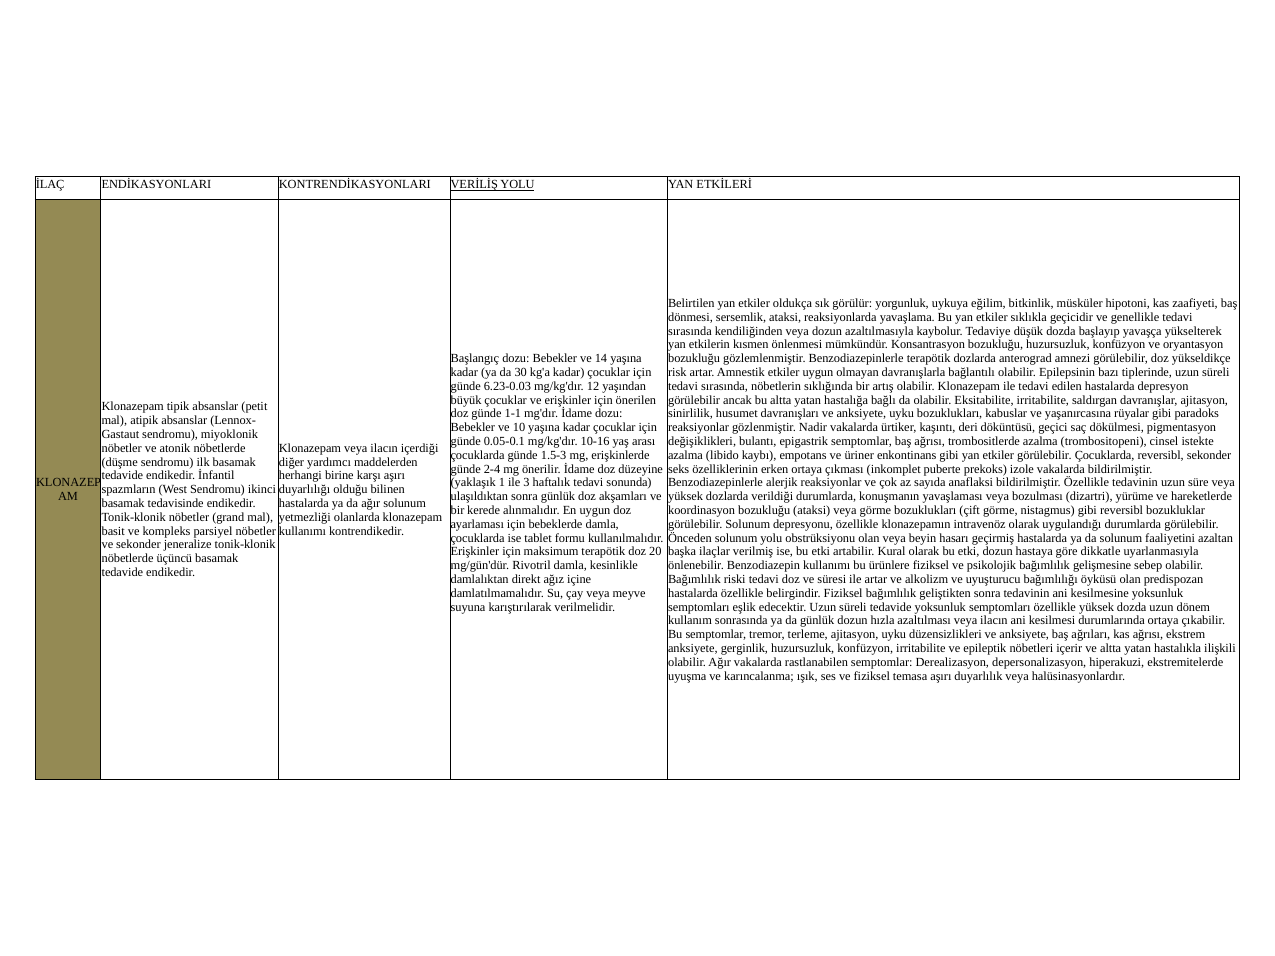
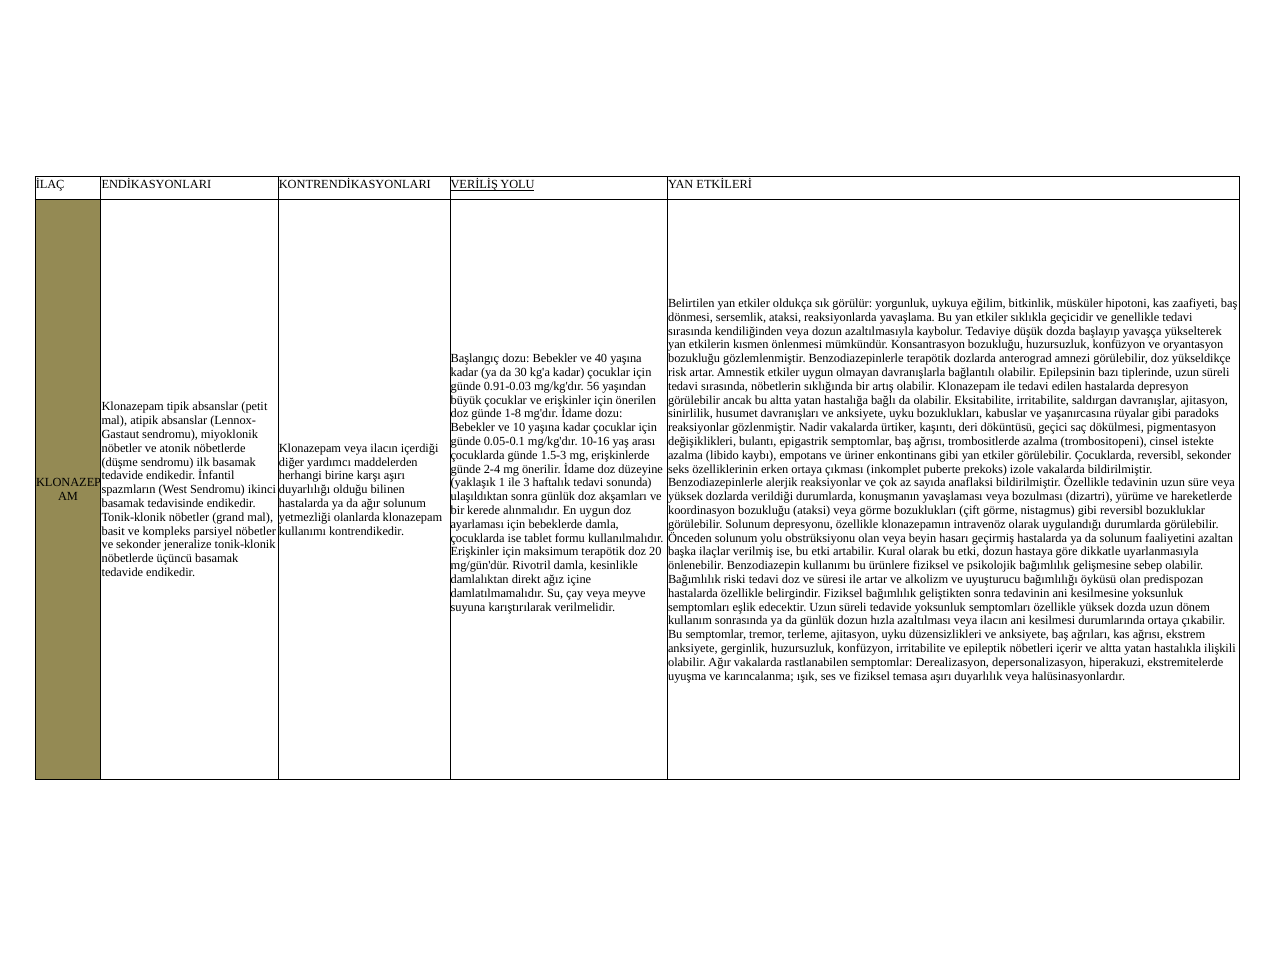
14: 14 -> 40
6.23-0.03: 6.23-0.03 -> 0.91-0.03
12: 12 -> 56
1-1: 1-1 -> 1-8
